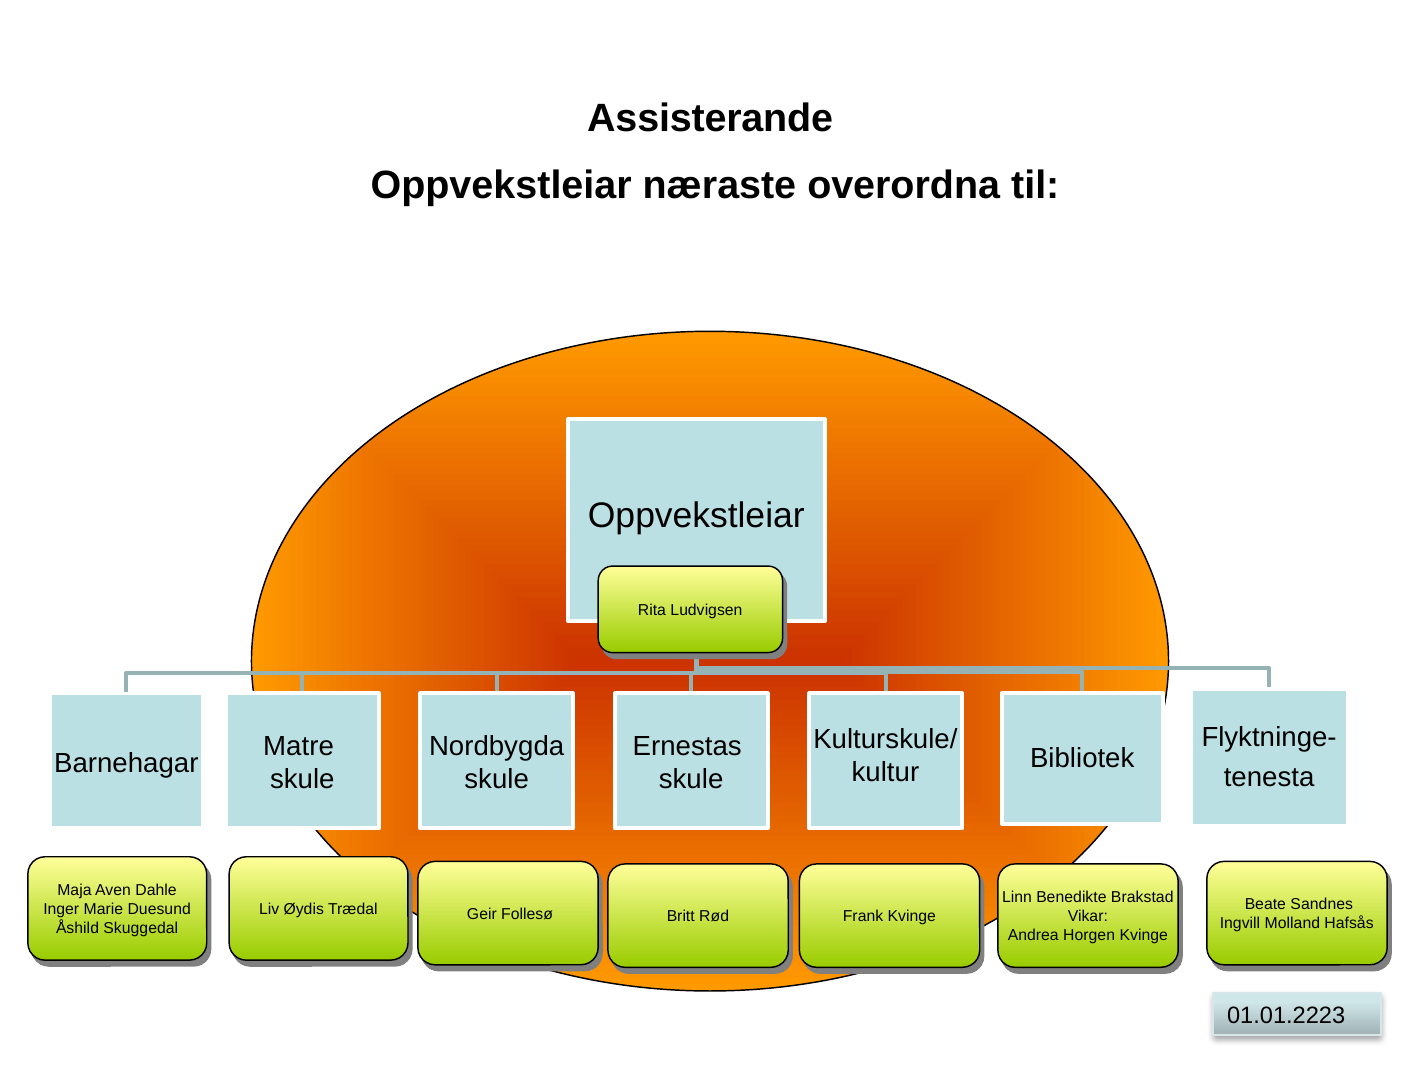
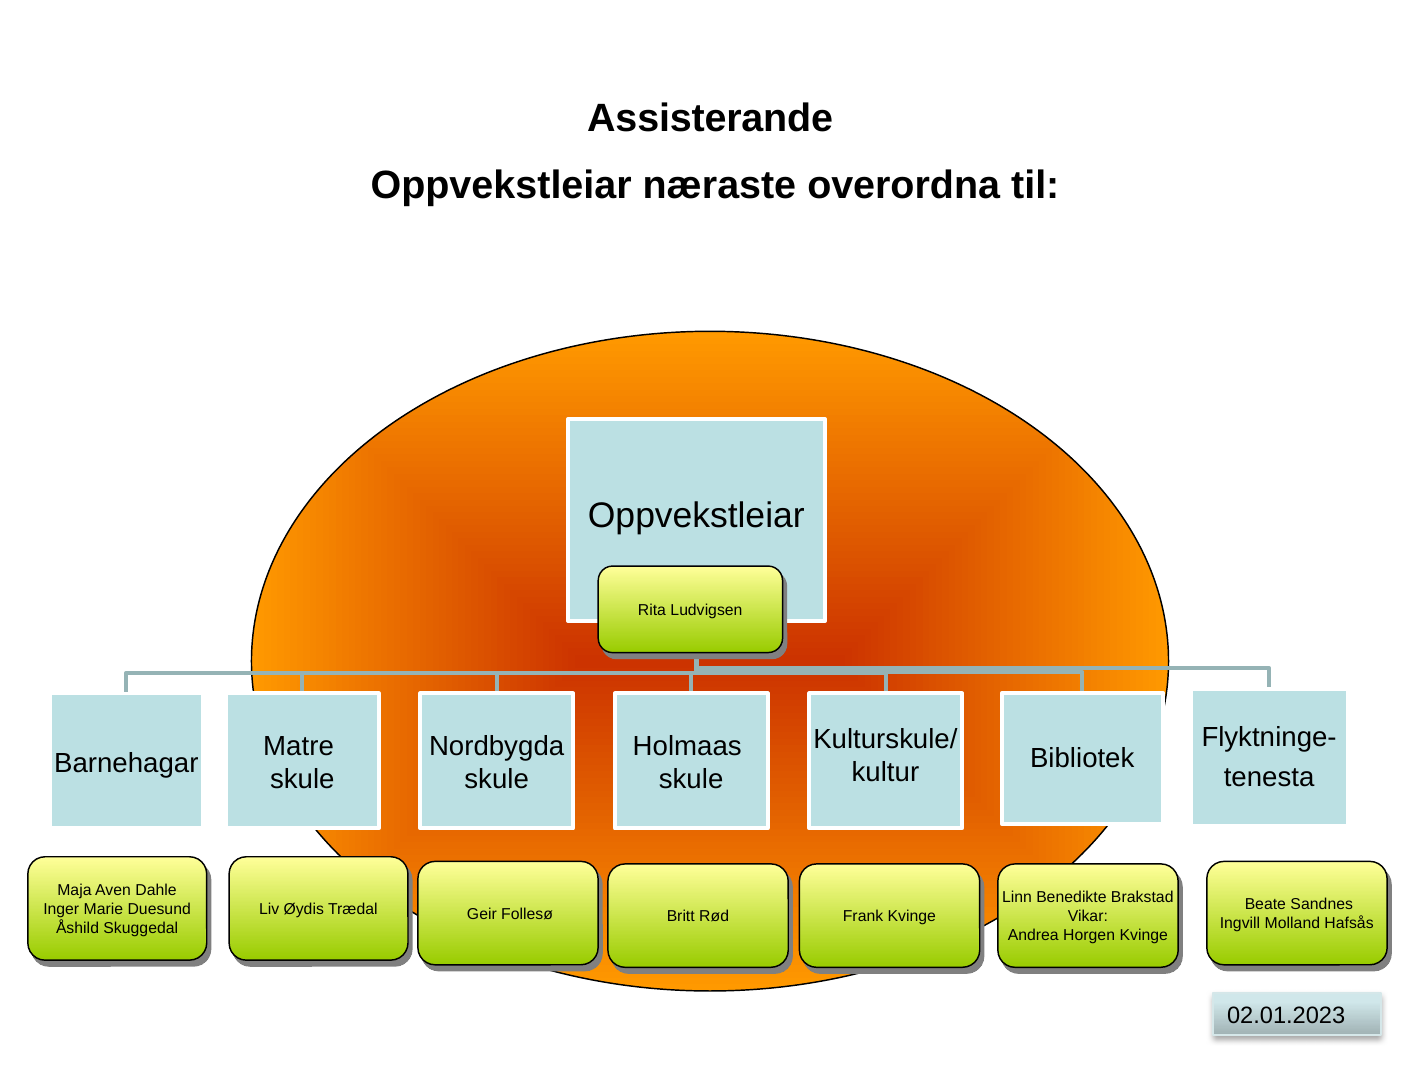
Ernestas: Ernestas -> Holmaas
01.01.2223: 01.01.2223 -> 02.01.2023
